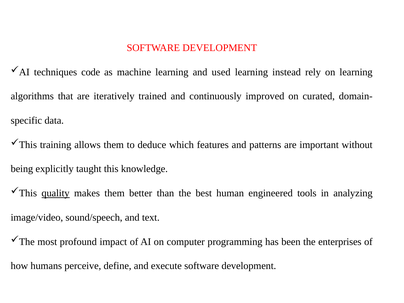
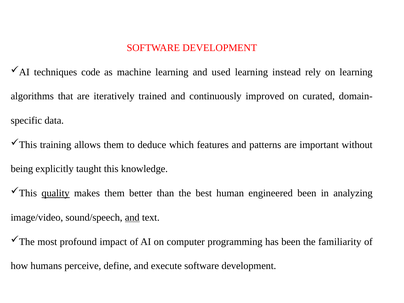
engineered tools: tools -> been
and at (132, 217) underline: none -> present
enterprises: enterprises -> familiarity
